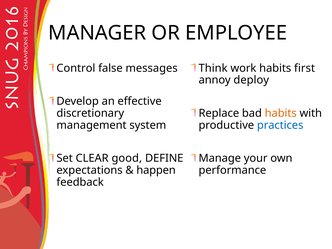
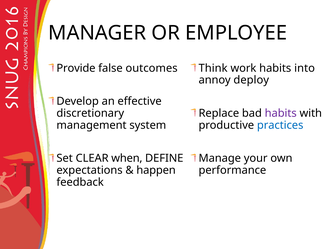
Control: Control -> Provide
messages: messages -> outcomes
first: first -> into
habits at (281, 113) colour: orange -> purple
good: good -> when
